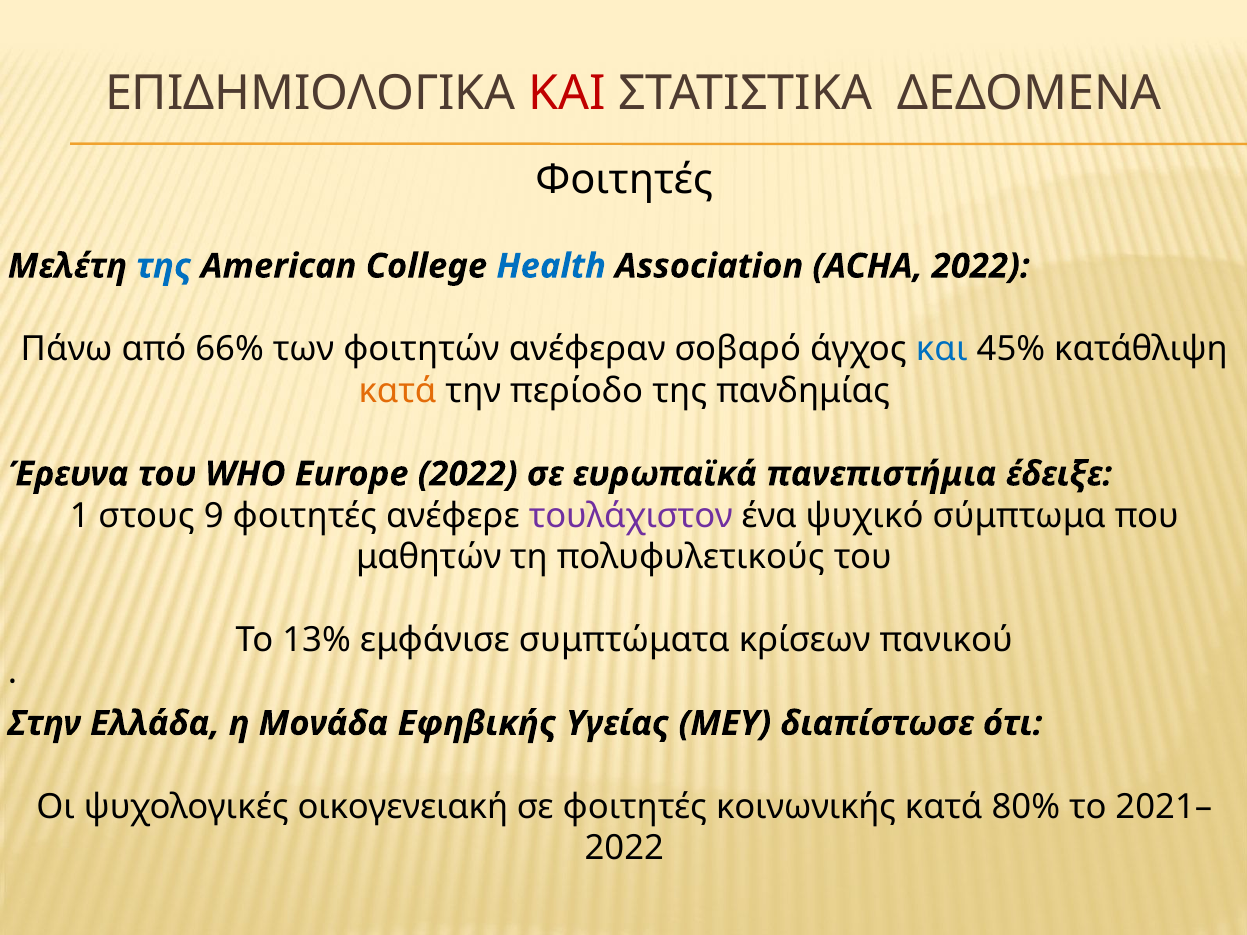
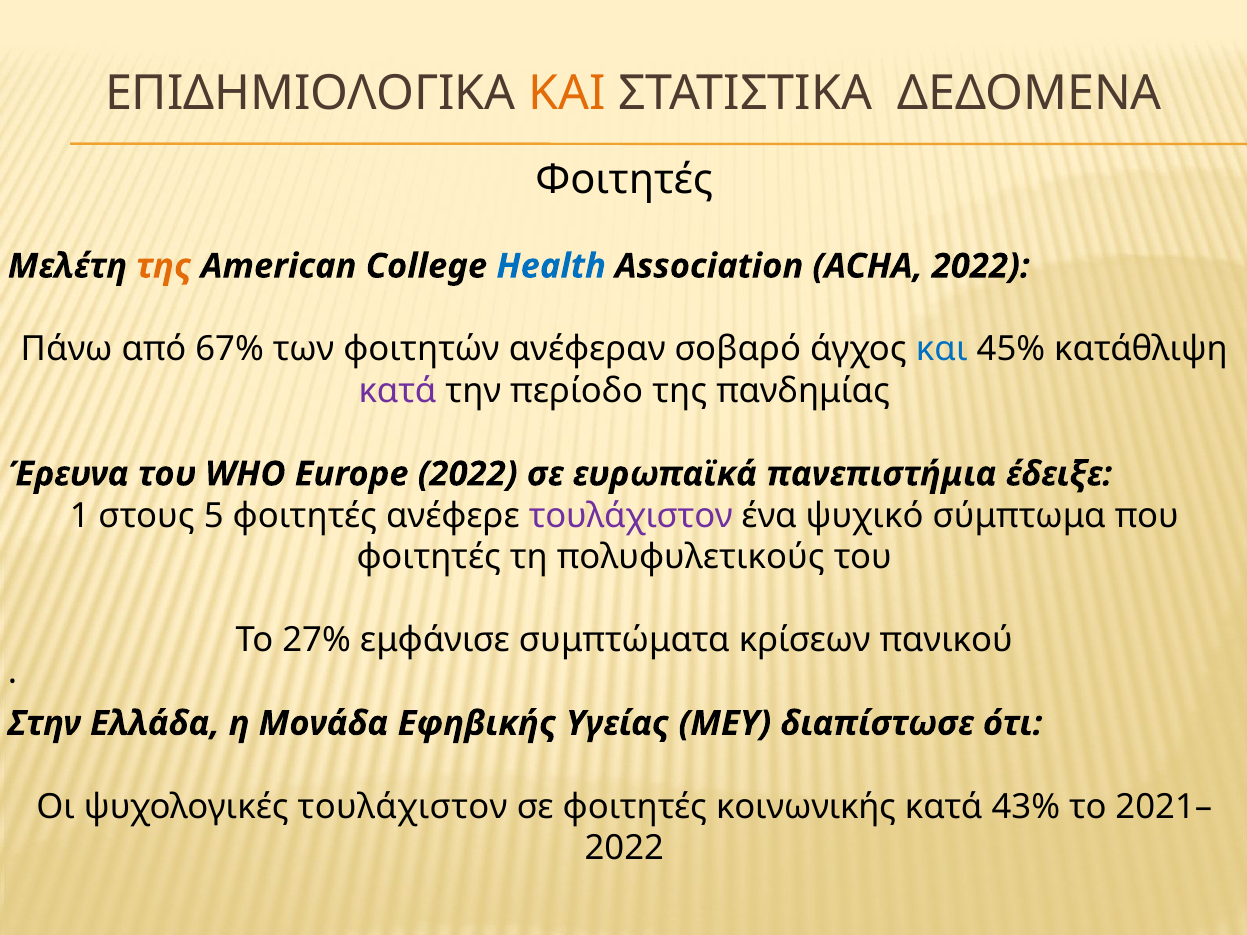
ΚΑΙ at (567, 94) colour: red -> orange
της at (164, 266) colour: blue -> orange
66%: 66% -> 67%
κατά at (398, 391) colour: orange -> purple
9: 9 -> 5
μαθητών at (429, 557): μαθητών -> φοιτητές
13%: 13% -> 27%
ψυχολογικές οικογενειακή: οικογενειακή -> τουλάχιστον
80%: 80% -> 43%
